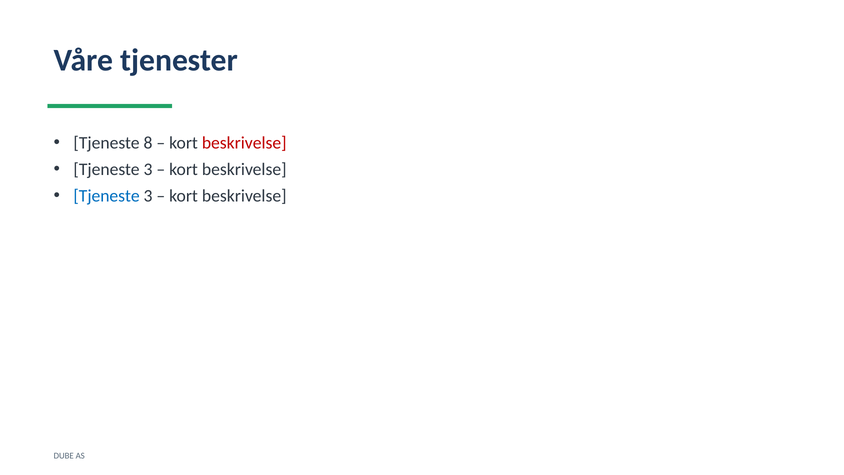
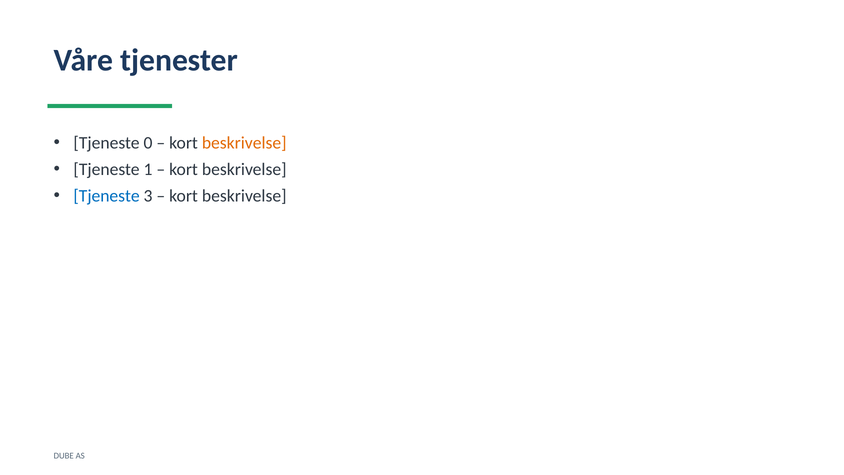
8: 8 -> 0
beskrivelse at (244, 143) colour: red -> orange
3 at (148, 169): 3 -> 1
